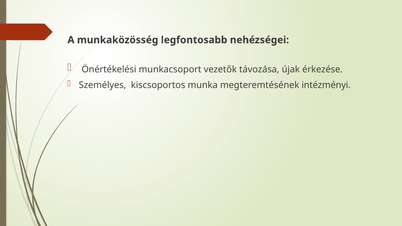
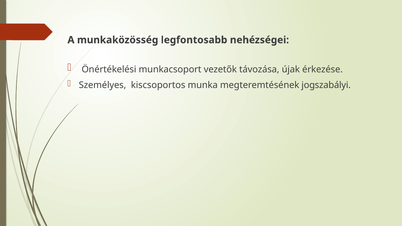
intézményi: intézményi -> jogszabályi
